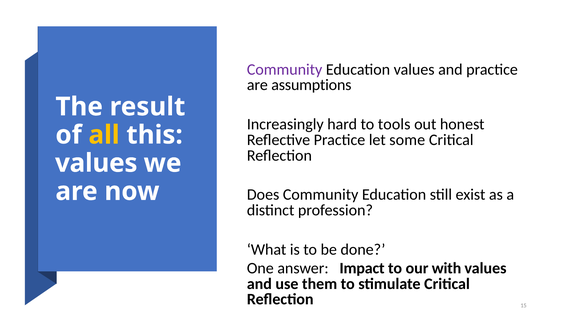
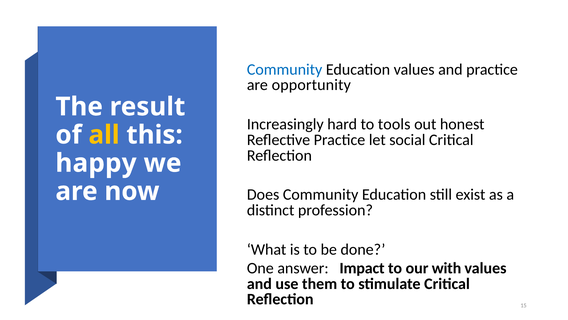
Community at (285, 69) colour: purple -> blue
assumptions: assumptions -> opportunity
some: some -> social
values at (96, 163): values -> happy
